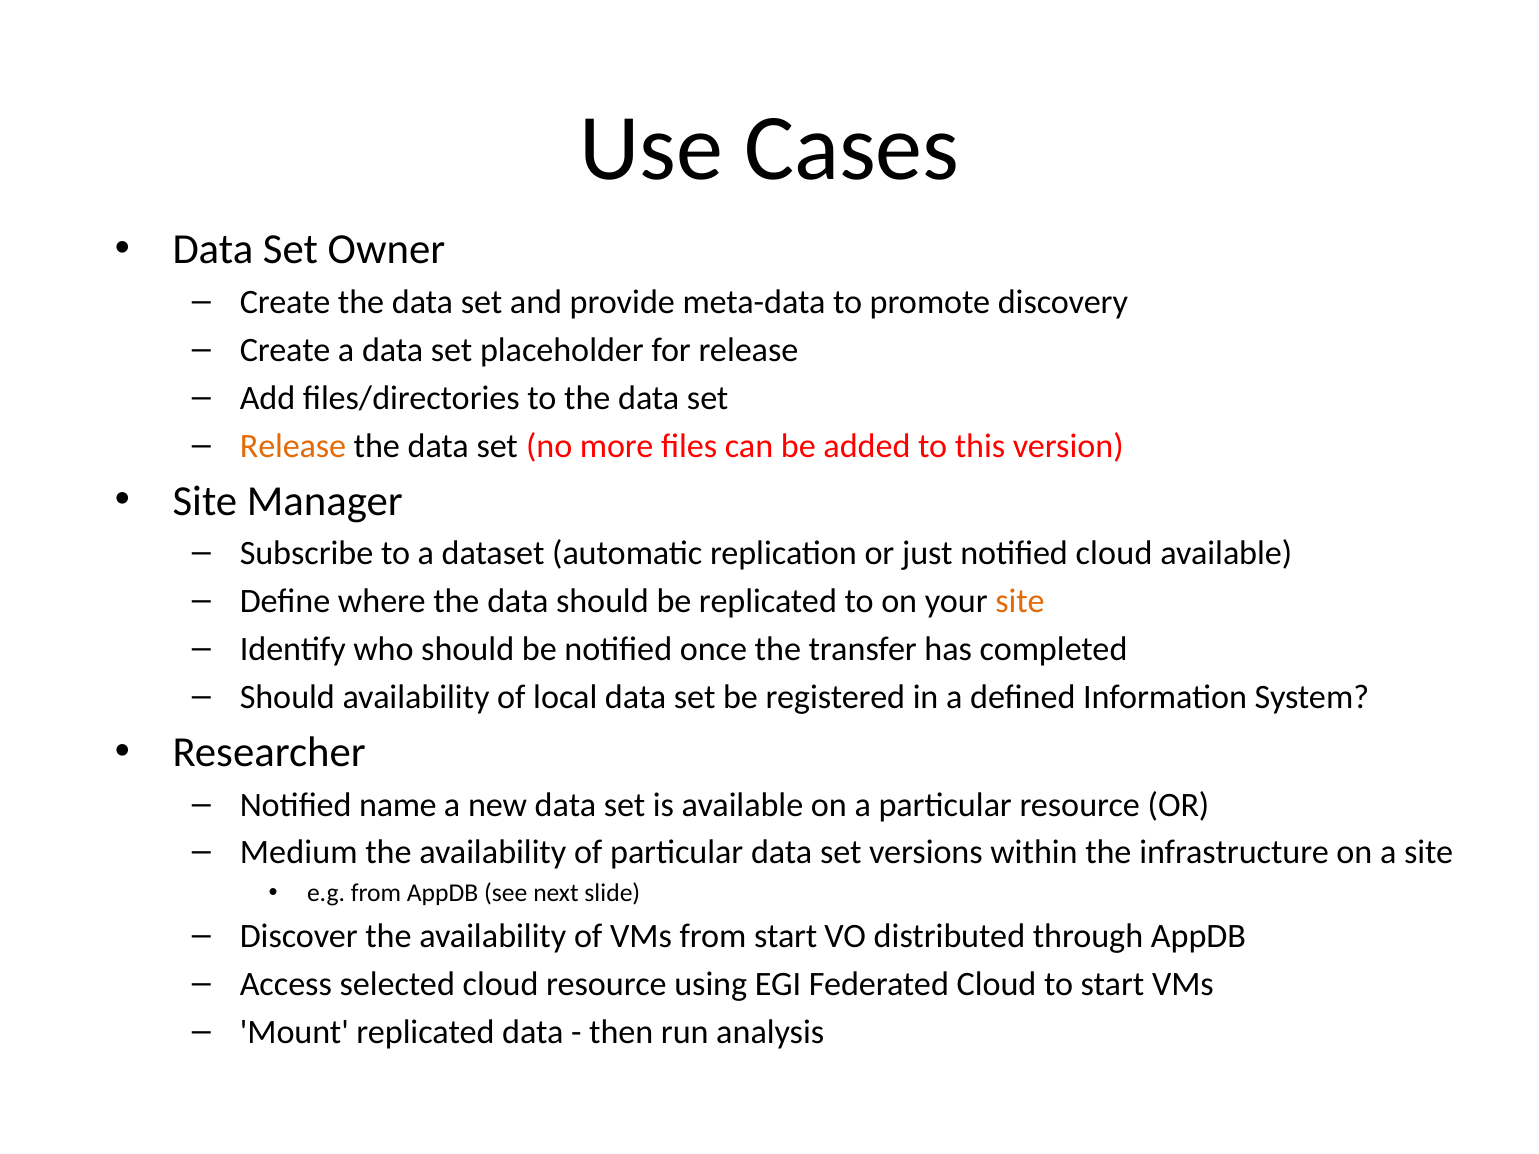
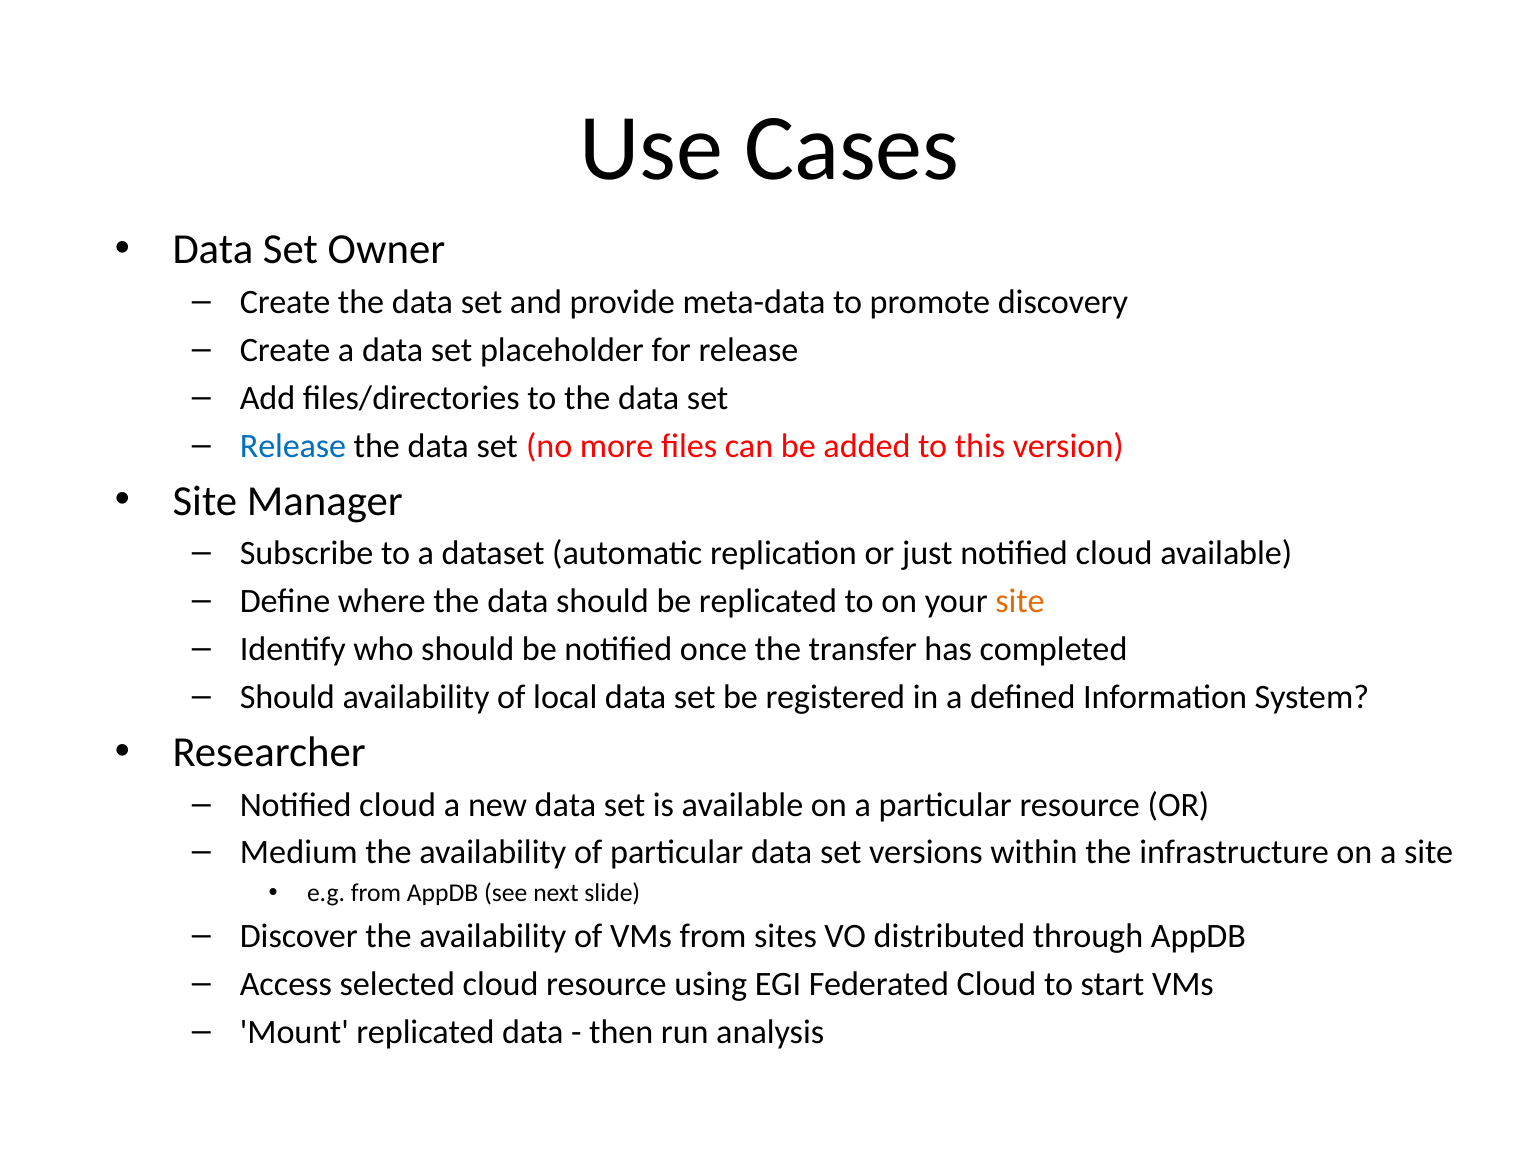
Release at (293, 446) colour: orange -> blue
name at (398, 805): name -> cloud
from start: start -> sites
